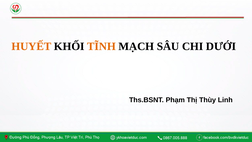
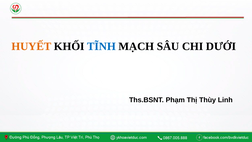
TĨNH colour: orange -> blue
